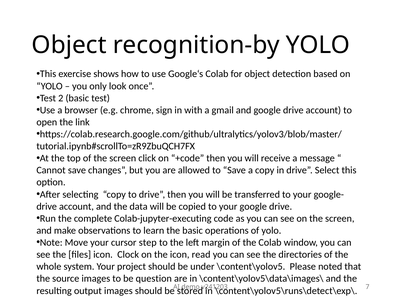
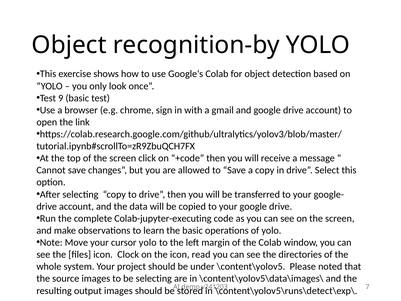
2: 2 -> 9
cursor step: step -> yolo
be question: question -> selecting
